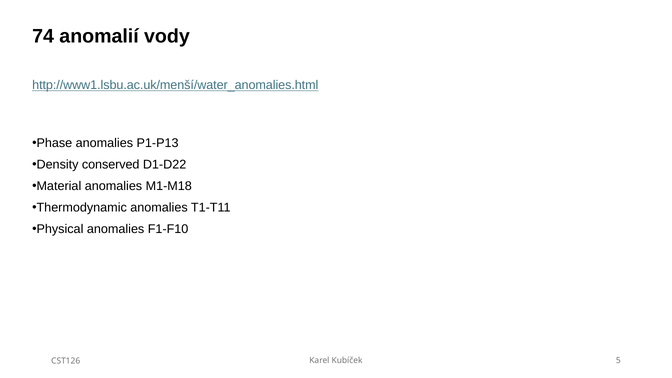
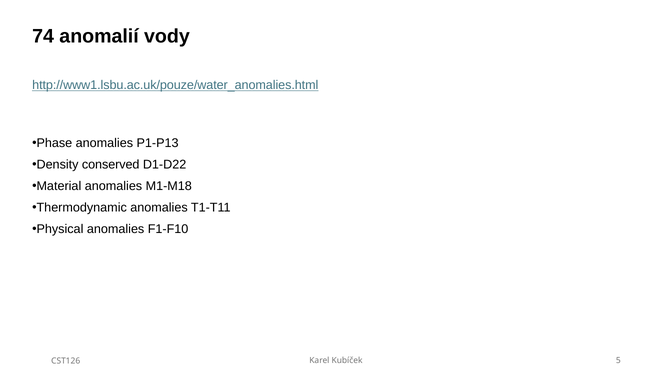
http://www1.lsbu.ac.uk/menší/water_anomalies.html: http://www1.lsbu.ac.uk/menší/water_anomalies.html -> http://www1.lsbu.ac.uk/pouze/water_anomalies.html
